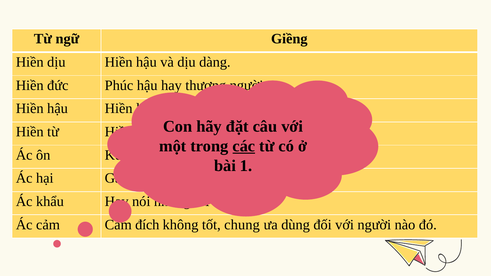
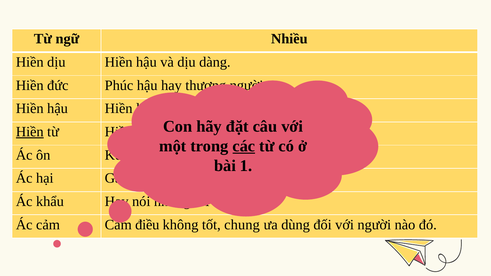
ngữ Giềng: Giềng -> Nhiều
Hiền at (30, 132) underline: none -> present
đích: đích -> điều
